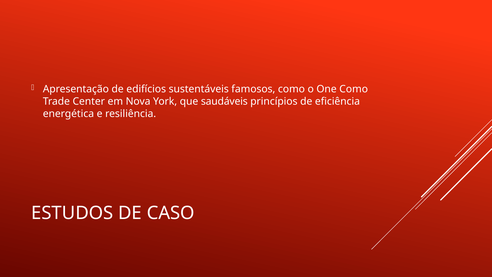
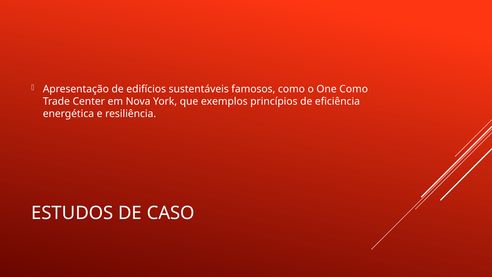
saudáveis: saudáveis -> exemplos
